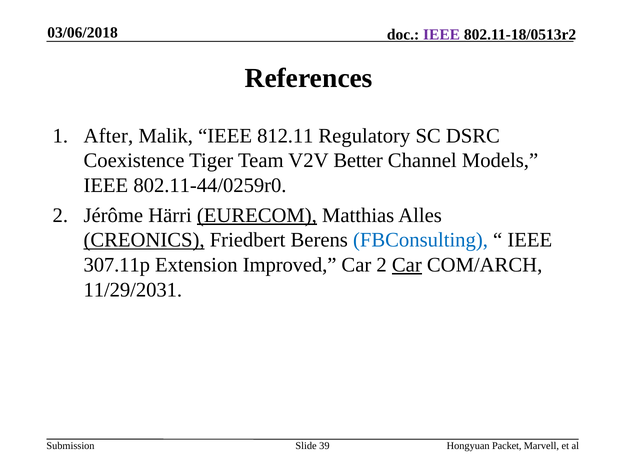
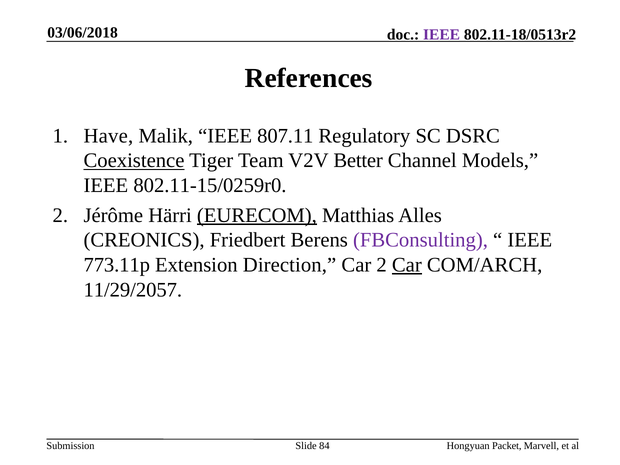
After: After -> Have
812.11: 812.11 -> 807.11
Coexistence underline: none -> present
802.11-44/0259r0: 802.11-44/0259r0 -> 802.11-15/0259r0
CREONICS underline: present -> none
FBConsulting colour: blue -> purple
307.11p: 307.11p -> 773.11p
Improved: Improved -> Direction
11/29/2031: 11/29/2031 -> 11/29/2057
39: 39 -> 84
